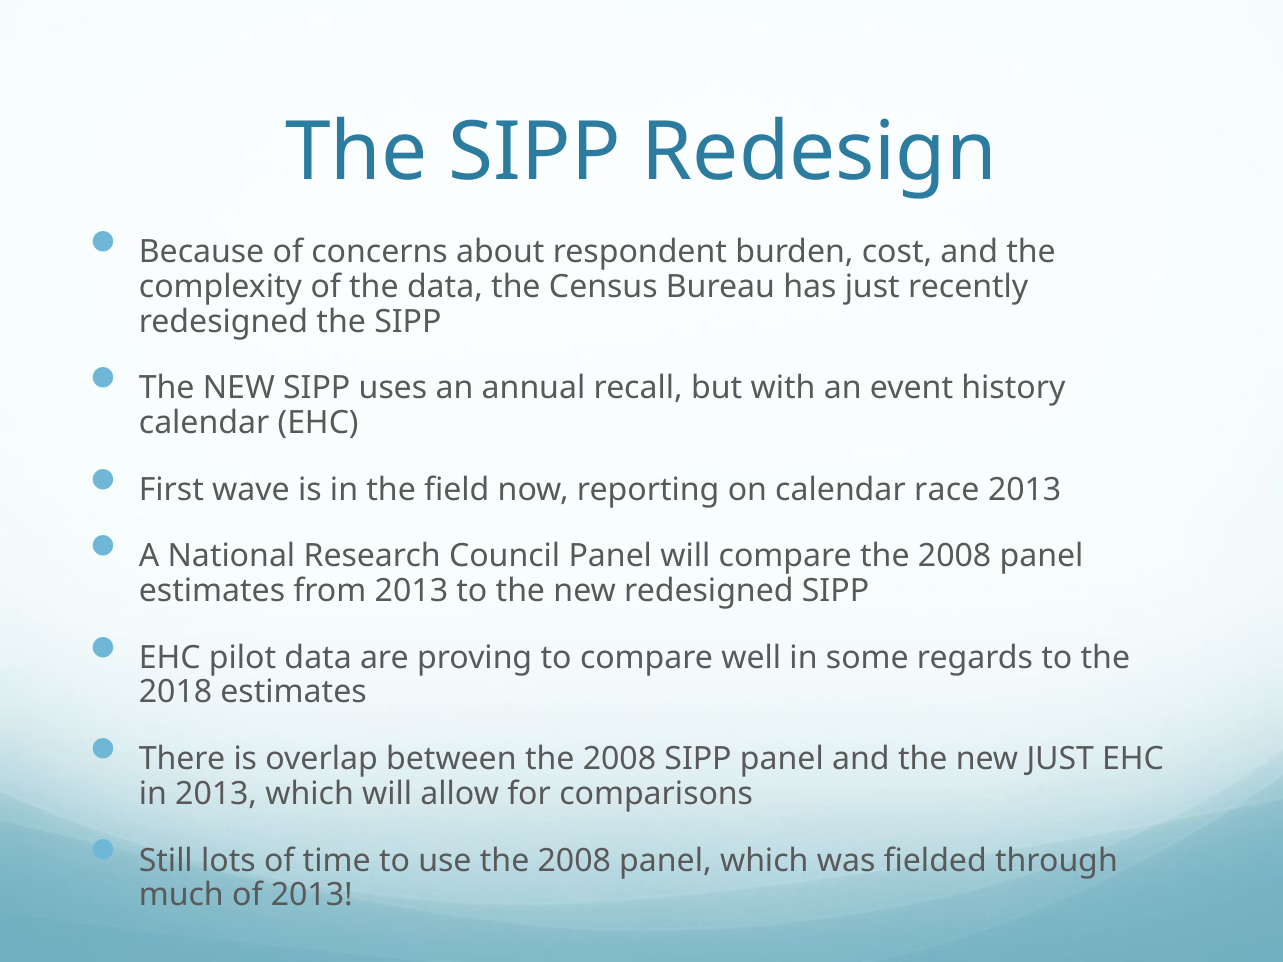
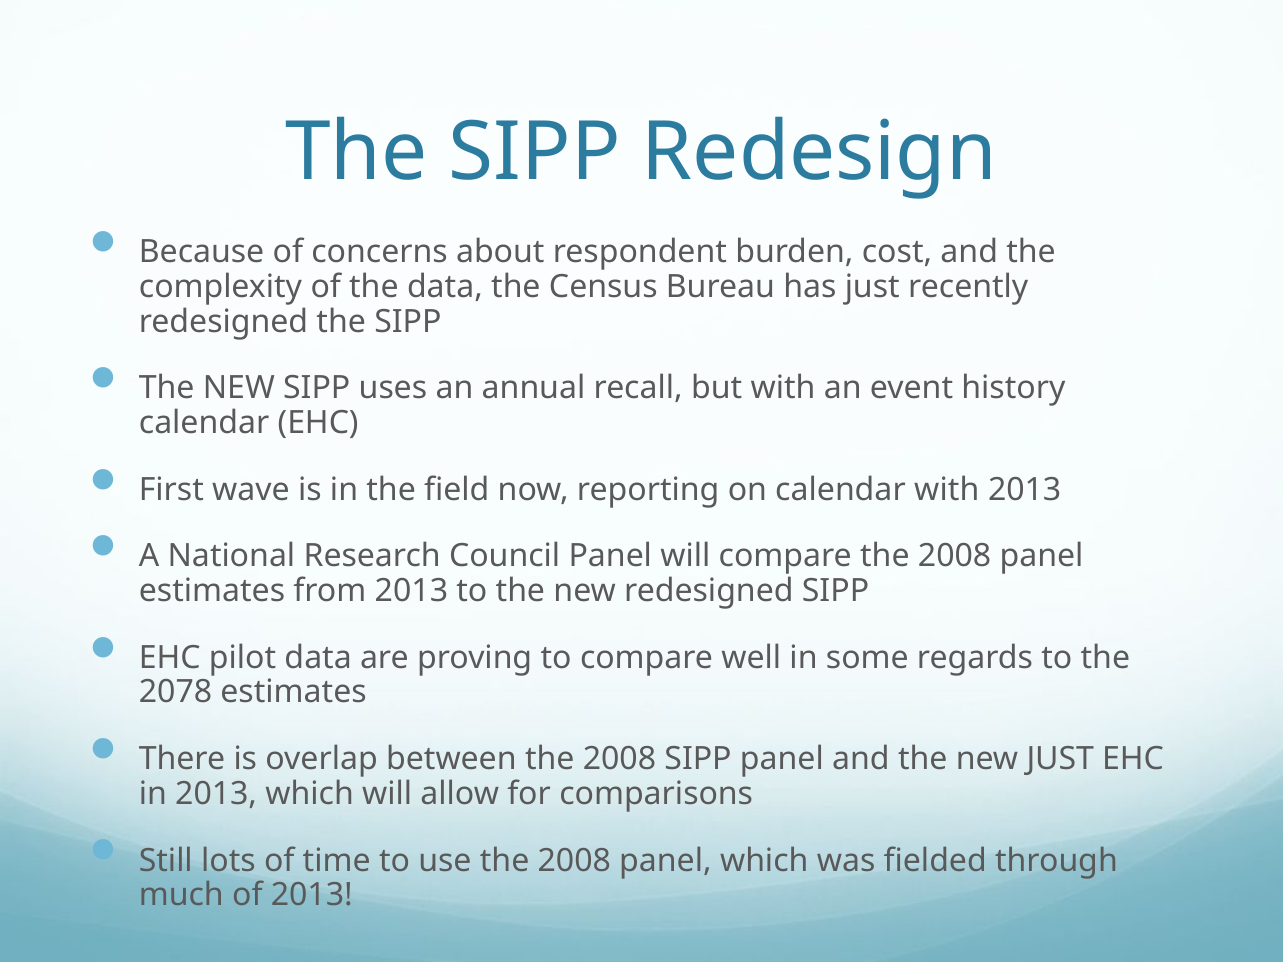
calendar race: race -> with
2018: 2018 -> 2078
